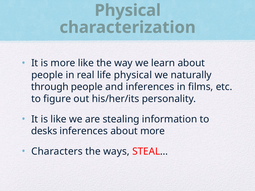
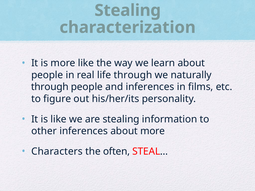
Physical at (128, 10): Physical -> Stealing
life physical: physical -> through
desks: desks -> other
ways: ways -> often
